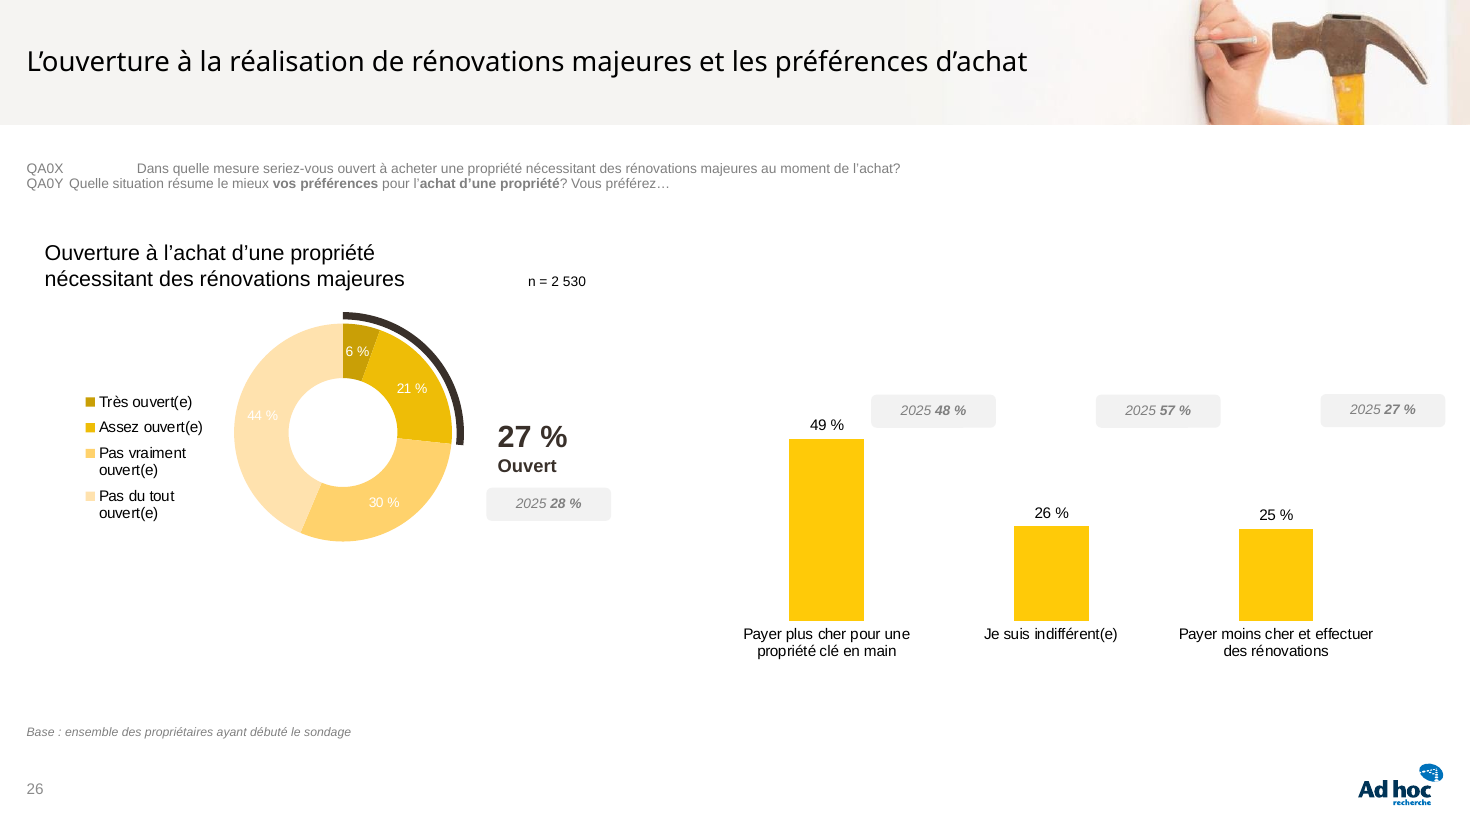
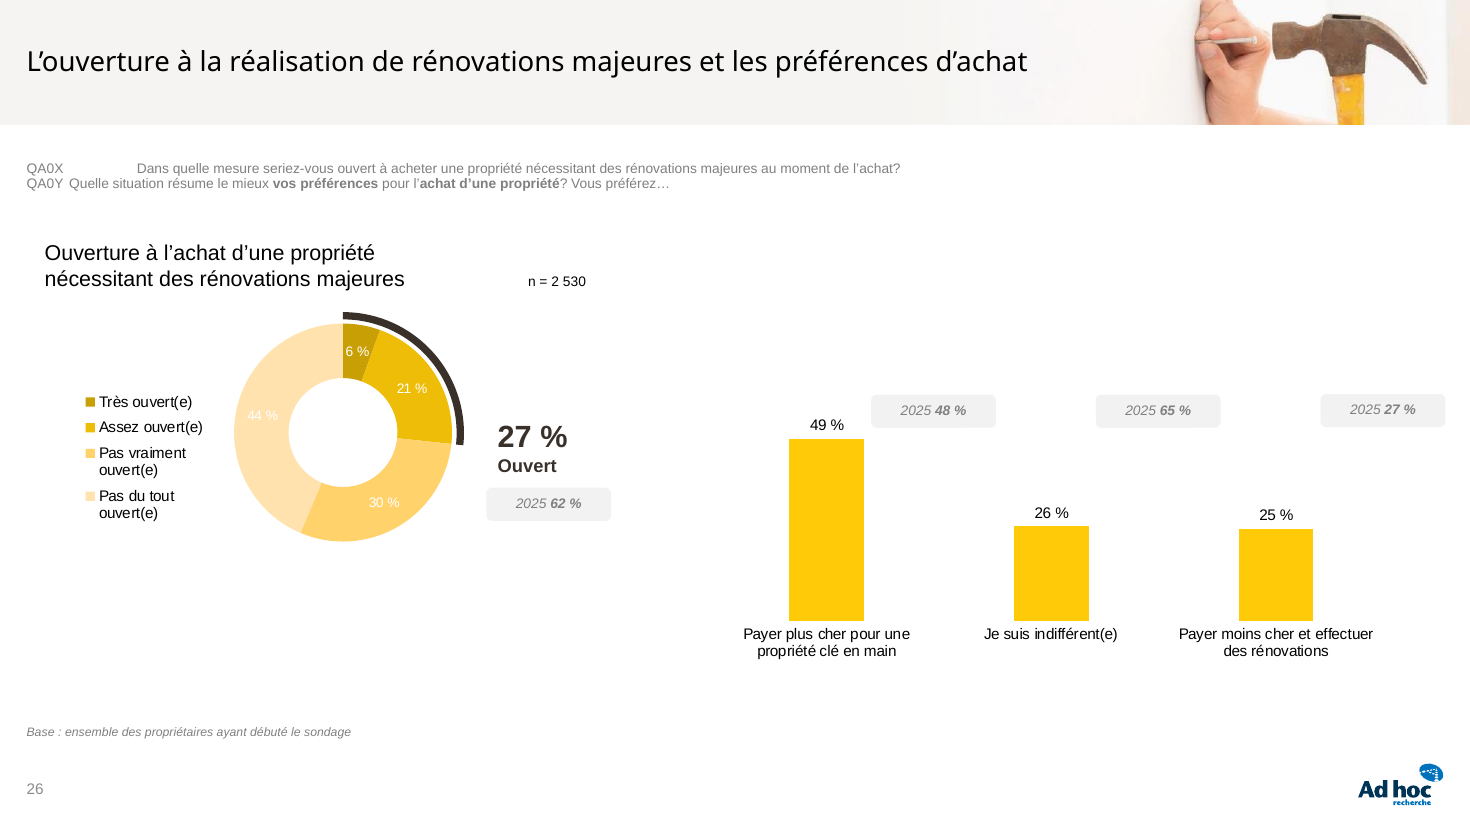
57: 57 -> 65
28: 28 -> 62
